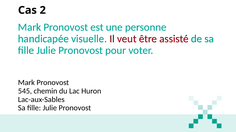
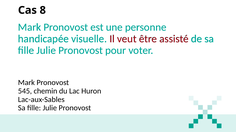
2: 2 -> 8
